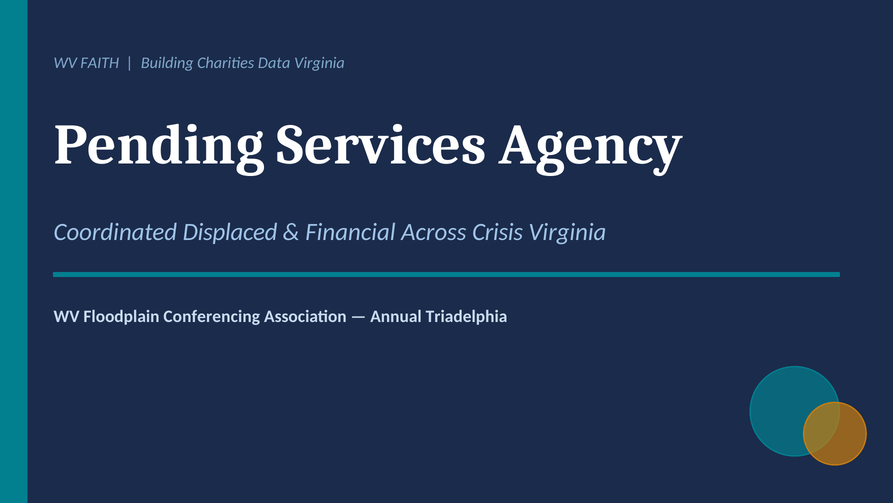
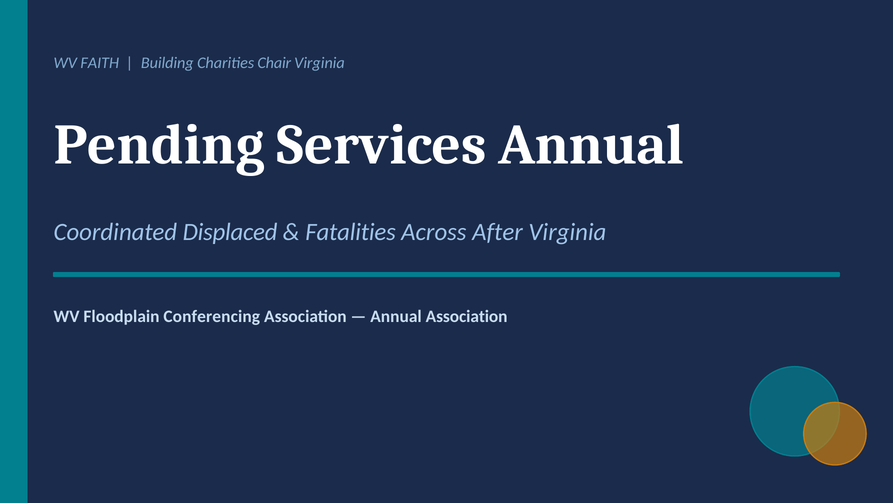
Data: Data -> Chair
Services Agency: Agency -> Annual
Financial: Financial -> Fatalities
Crisis: Crisis -> After
Annual Triadelphia: Triadelphia -> Association
